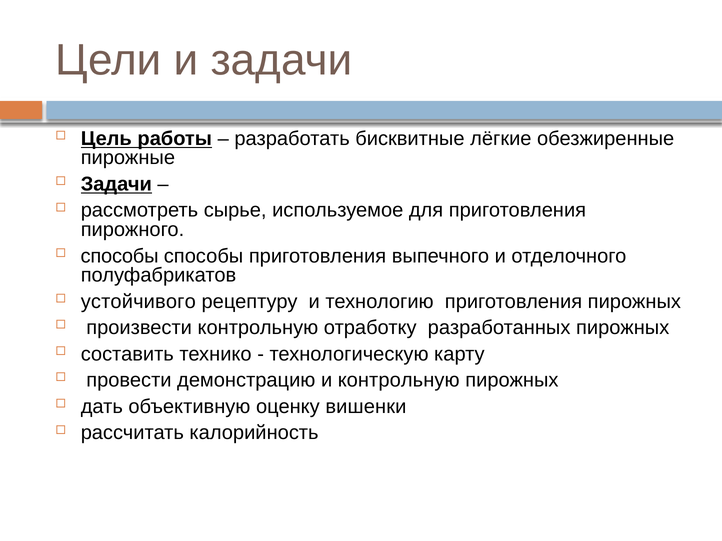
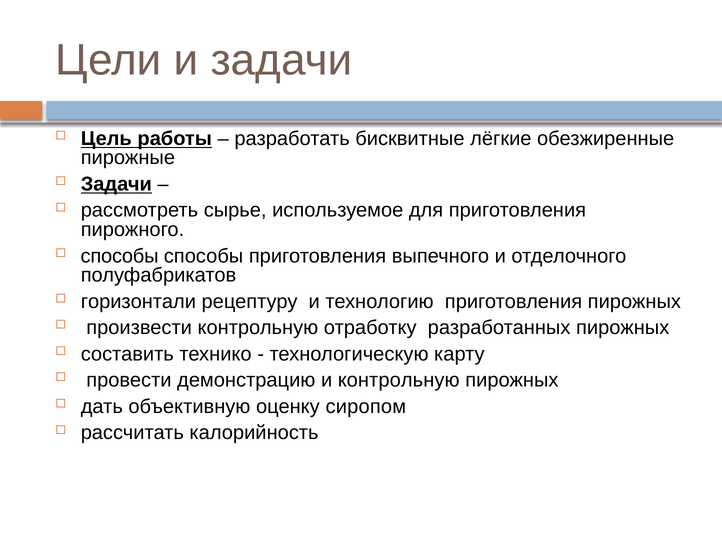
устойчивого: устойчивого -> горизонтали
вишенки: вишенки -> сиропом
